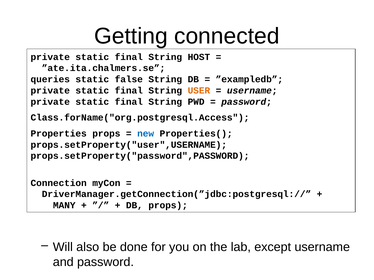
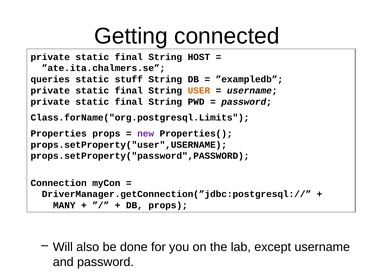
false: false -> stuff
Class.forName("org.postgresql.Access: Class.forName("org.postgresql.Access -> Class.forName("org.postgresql.Limits
new colour: blue -> purple
